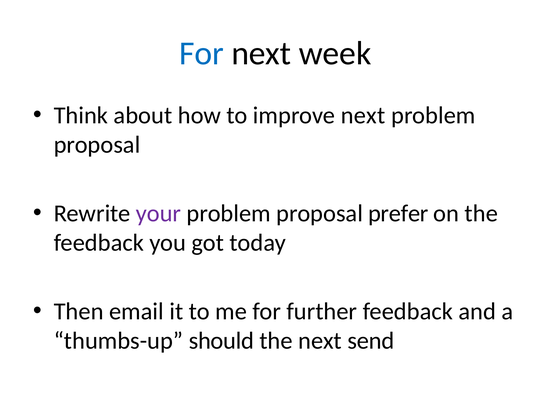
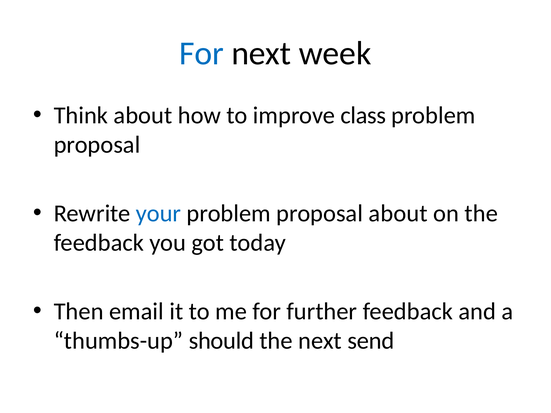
improve next: next -> class
your colour: purple -> blue
proposal prefer: prefer -> about
